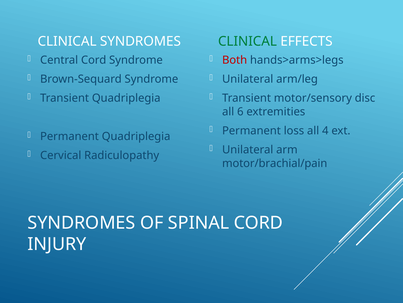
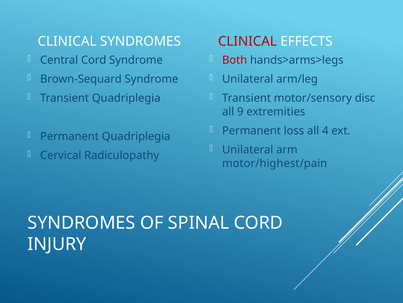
CLINICAL at (247, 41) colour: green -> red
6: 6 -> 9
motor/brachial/pain: motor/brachial/pain -> motor/highest/pain
